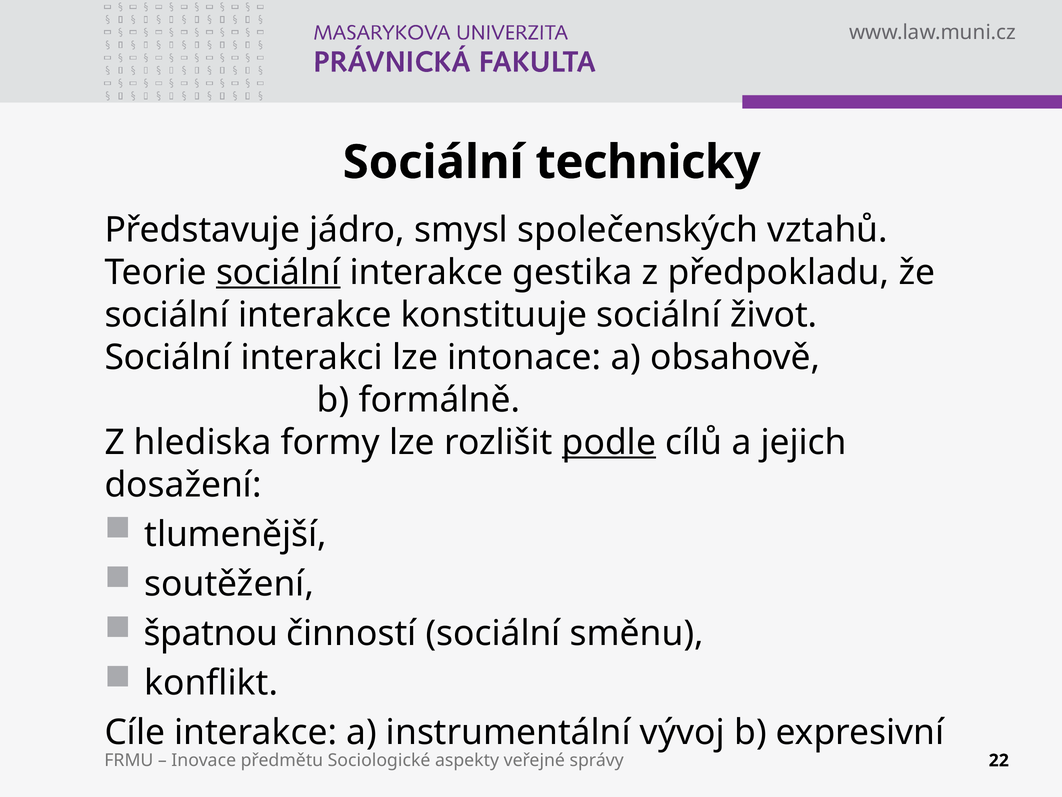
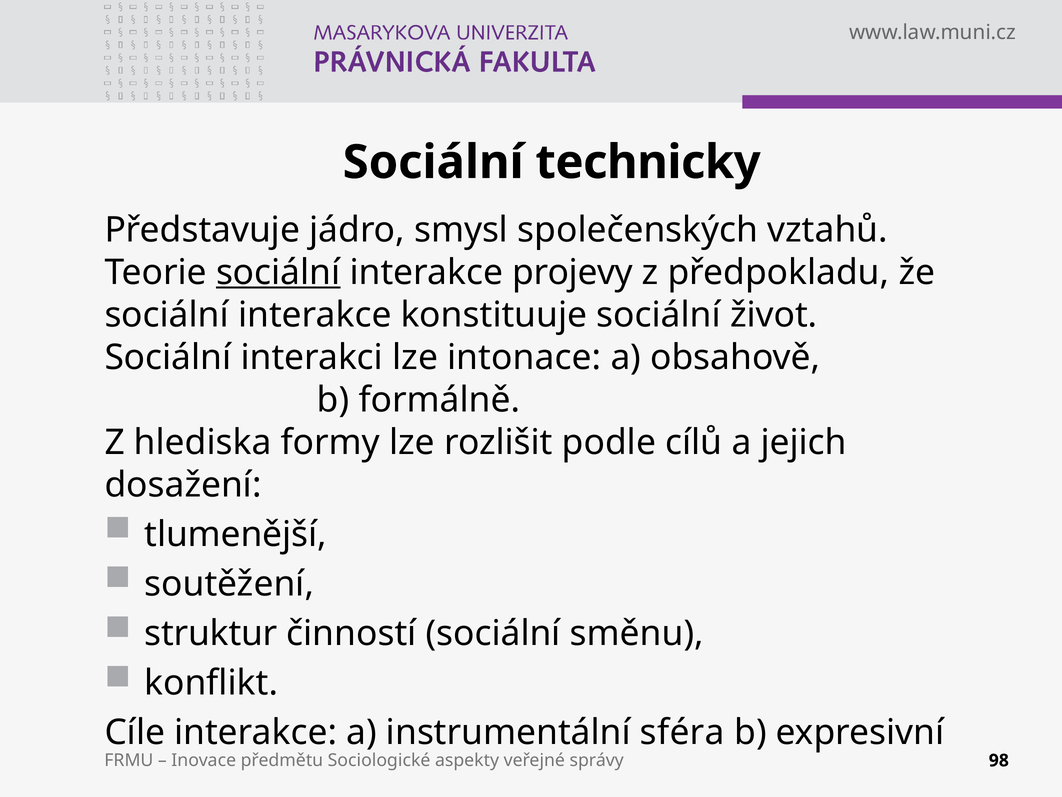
gestika: gestika -> projevy
podle underline: present -> none
špatnou: špatnou -> struktur
vývoj: vývoj -> sféra
22: 22 -> 98
